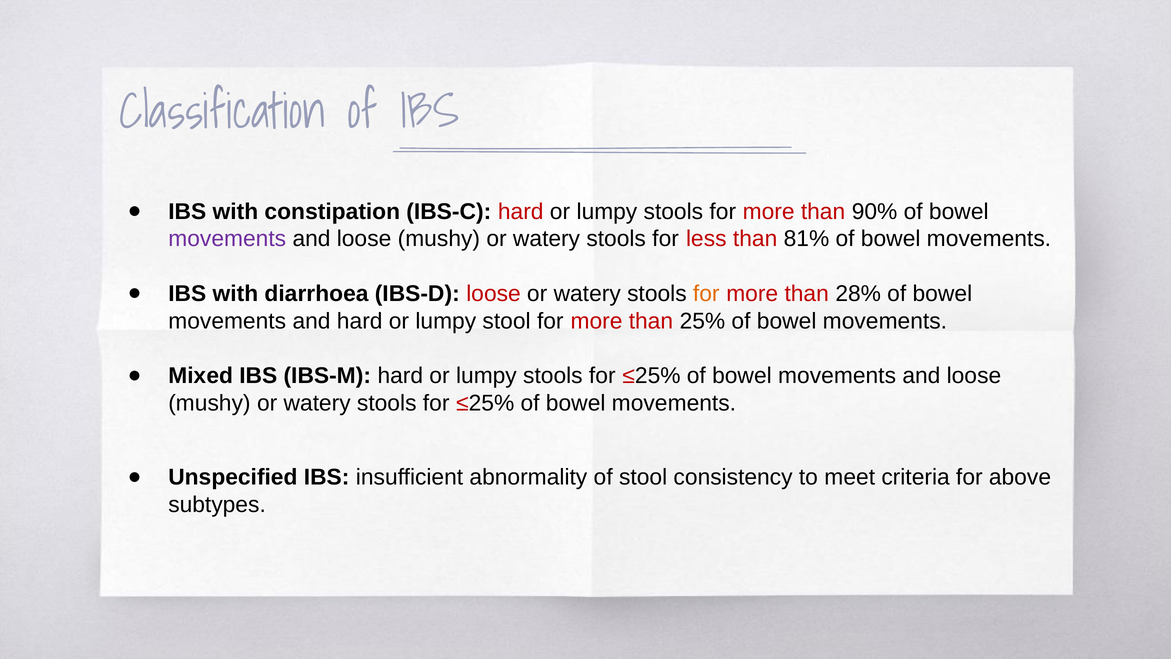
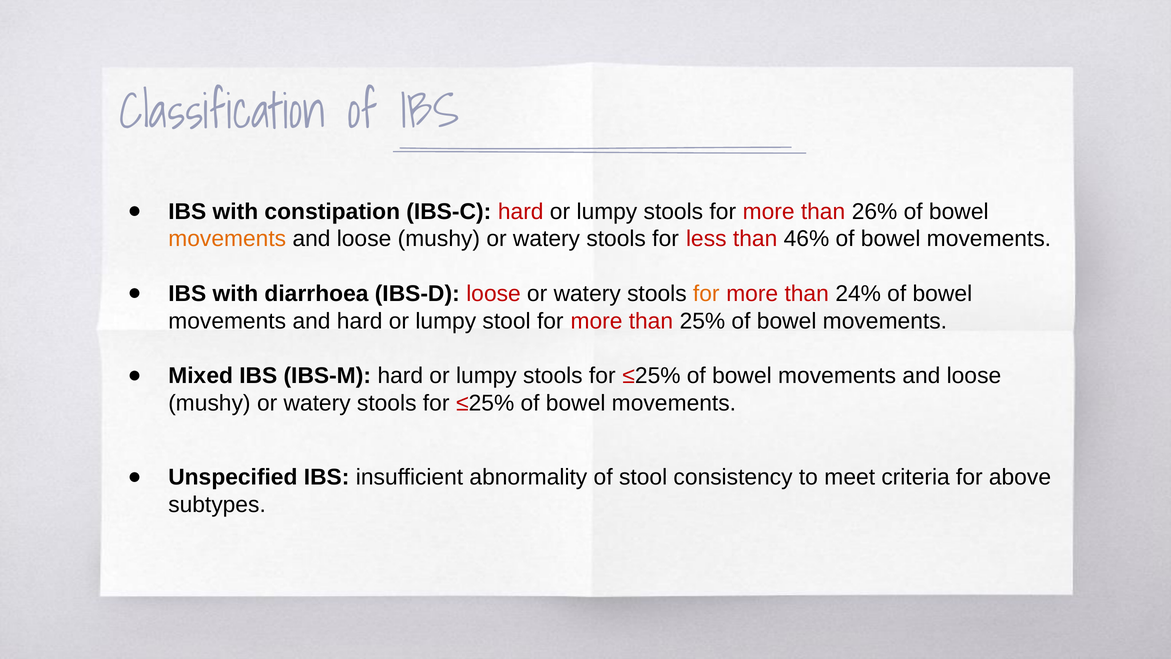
90%: 90% -> 26%
movements at (227, 239) colour: purple -> orange
81%: 81% -> 46%
28%: 28% -> 24%
